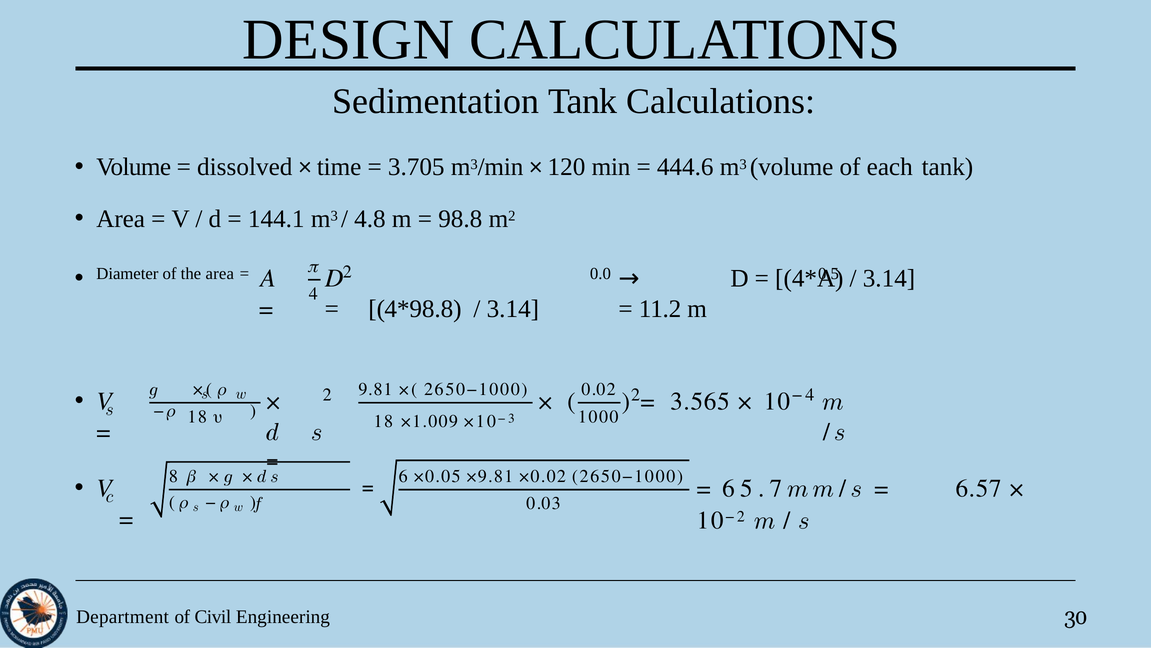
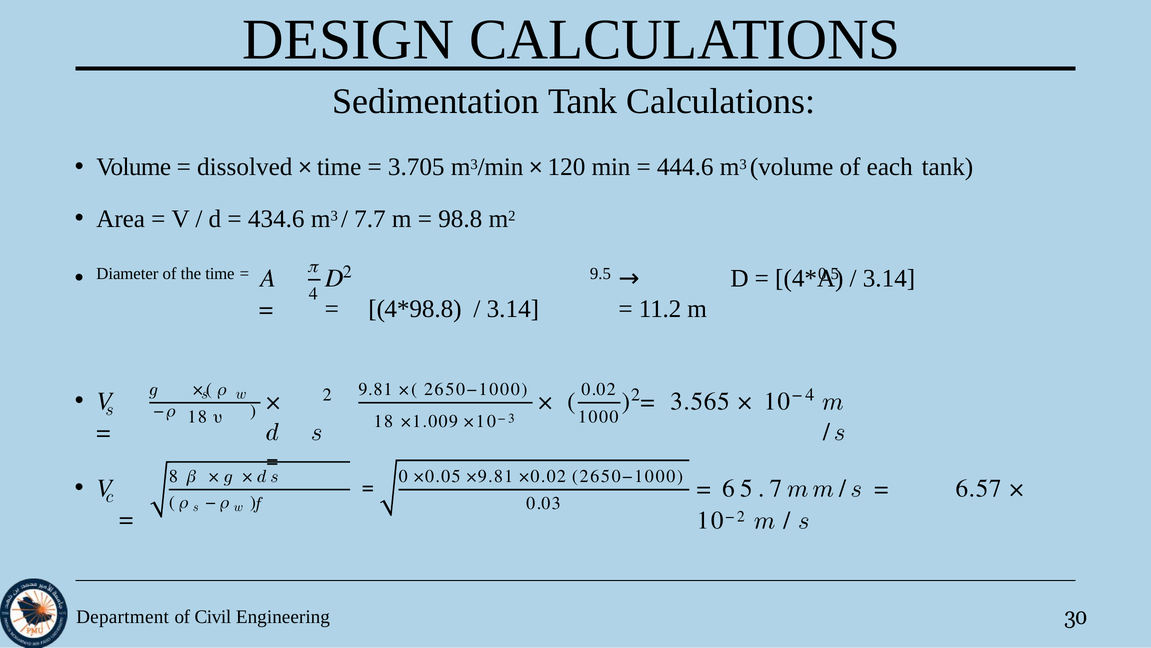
144.1: 144.1 -> 434.6
4.8: 4.8 -> 7.7
0.0: 0.0 -> 9.5
the area: area -> time
6: 6 -> 0
